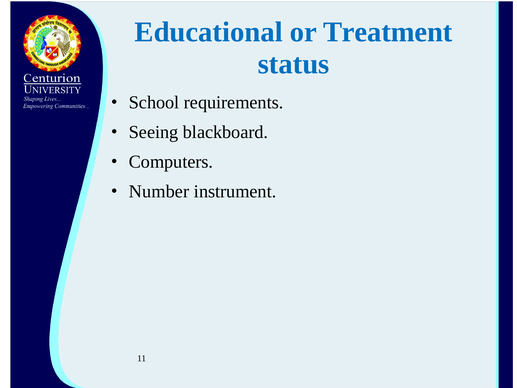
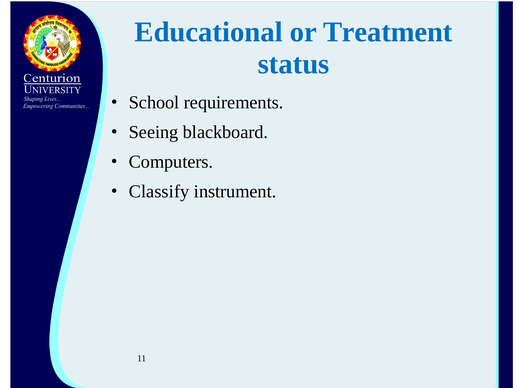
Number: Number -> Classify
